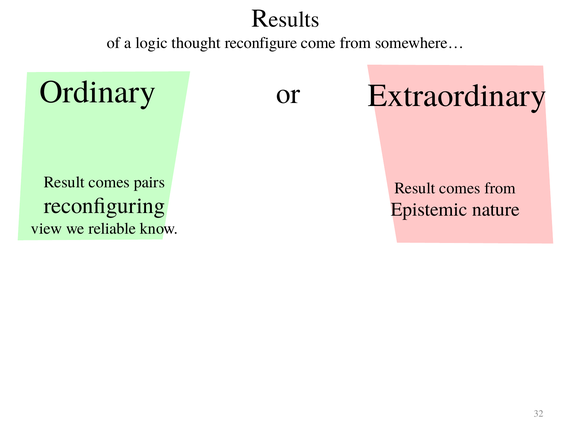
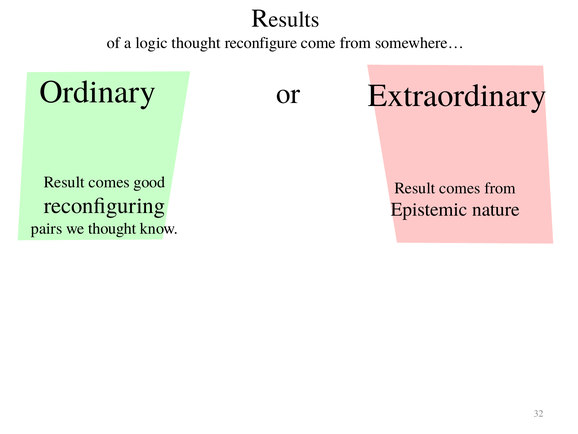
pairs: pairs -> good
view: view -> pairs
we reliable: reliable -> thought
